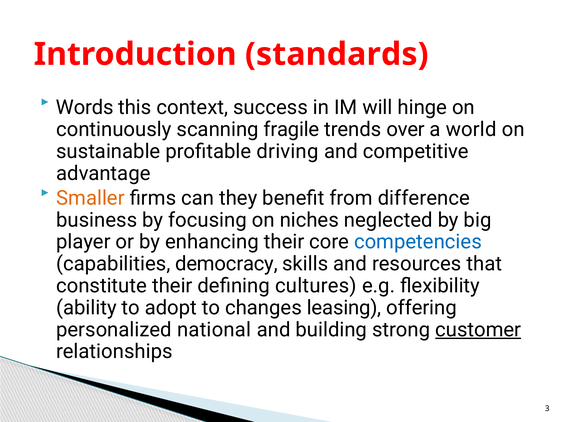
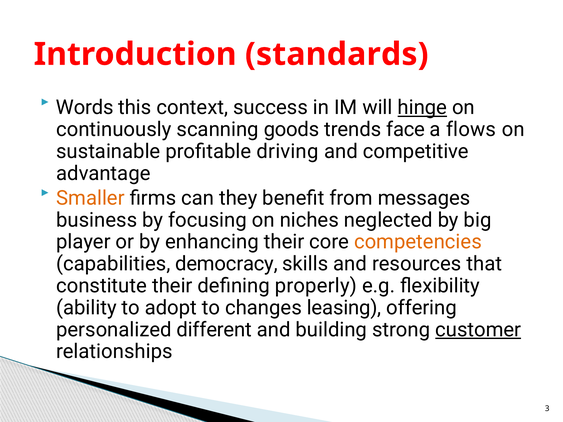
hinge underline: none -> present
fragile: fragile -> goods
over: over -> face
world: world -> flows
difference: difference -> messages
competencies colour: blue -> orange
cultures: cultures -> properly
national: national -> different
